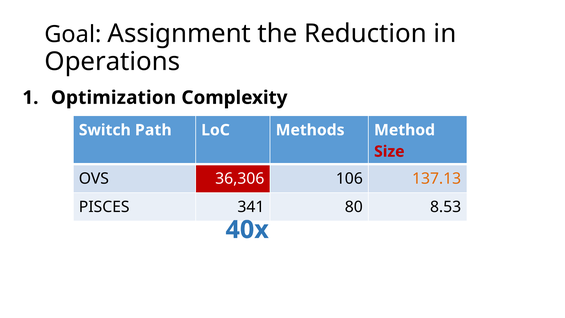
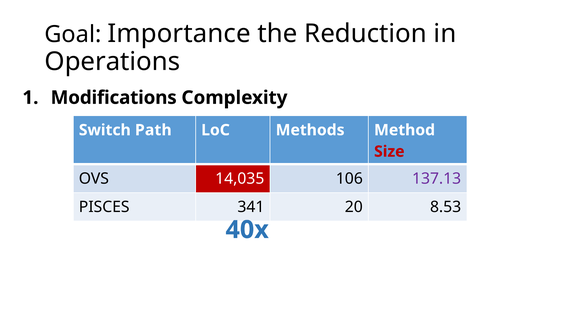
Assignment: Assignment -> Importance
Optimization: Optimization -> Modifications
36,306: 36,306 -> 14,035
137.13 colour: orange -> purple
80: 80 -> 20
